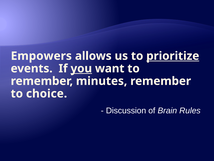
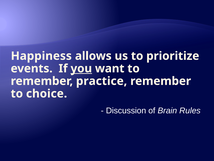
Empowers: Empowers -> Happiness
prioritize underline: present -> none
minutes: minutes -> practice
